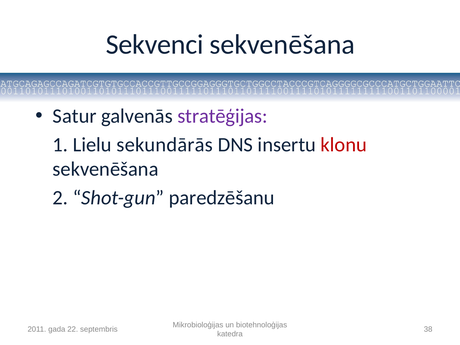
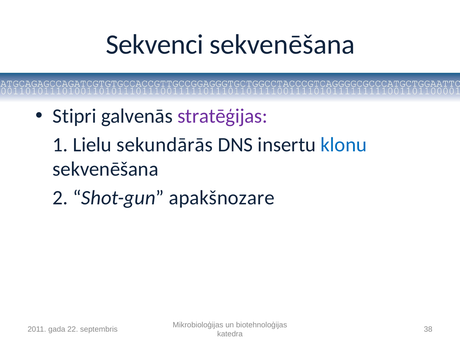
Satur: Satur -> Stipri
klonu colour: red -> blue
paredzēšanu: paredzēšanu -> apakšnozare
